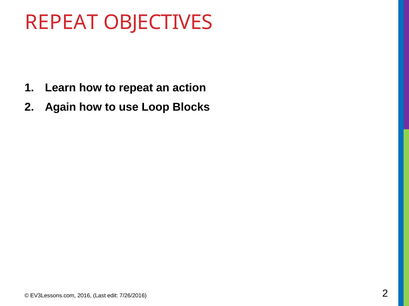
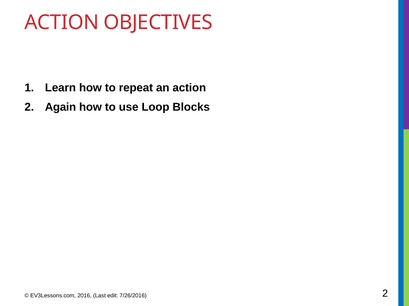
REPEAT at (62, 23): REPEAT -> ACTION
